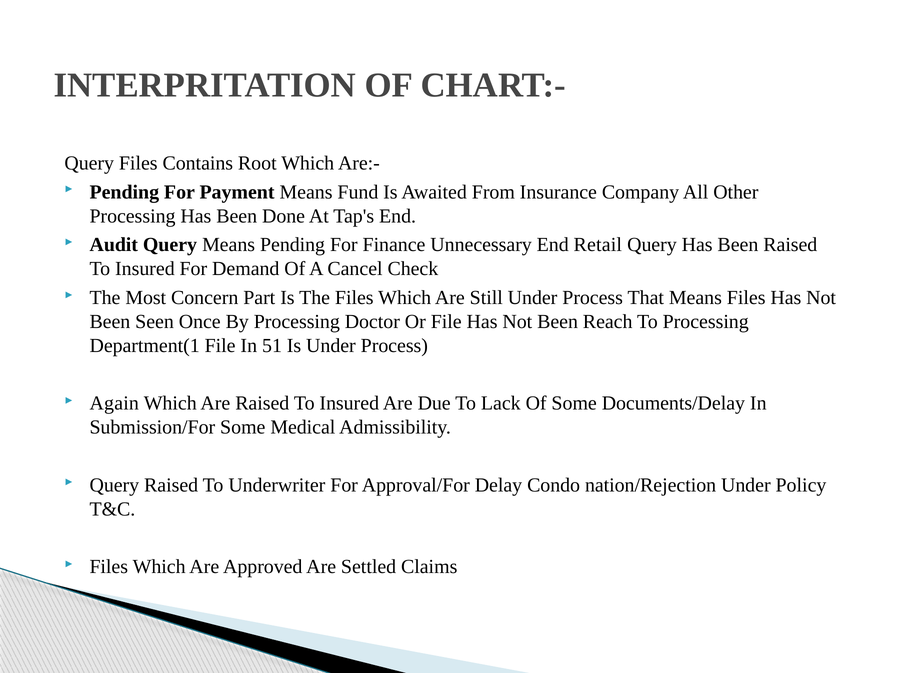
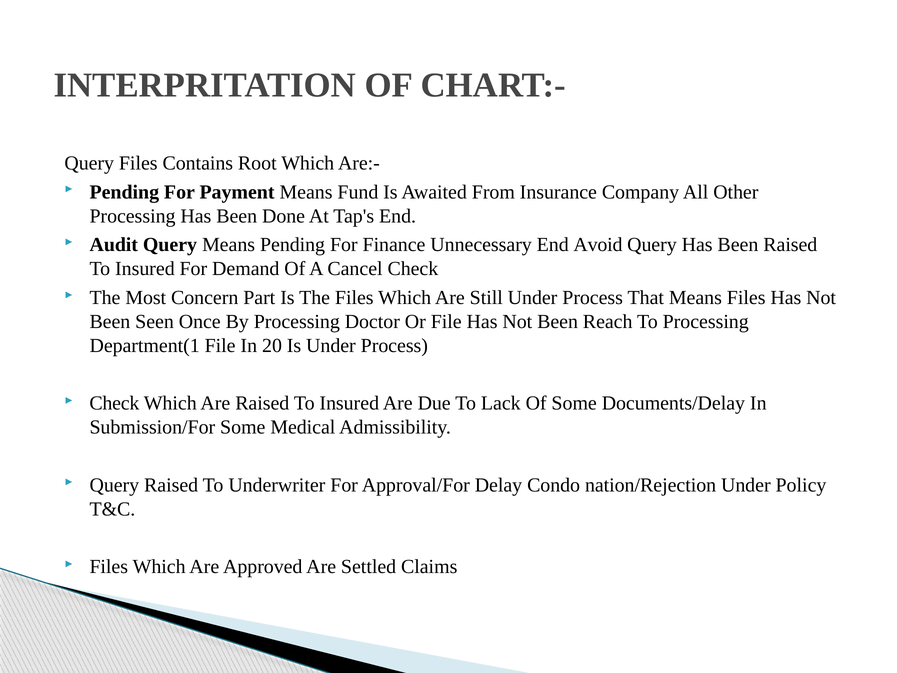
Retail: Retail -> Avoid
51: 51 -> 20
Again at (114, 403): Again -> Check
